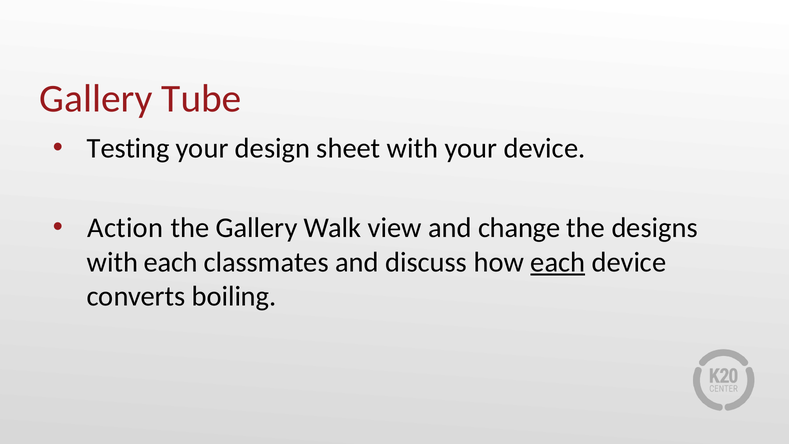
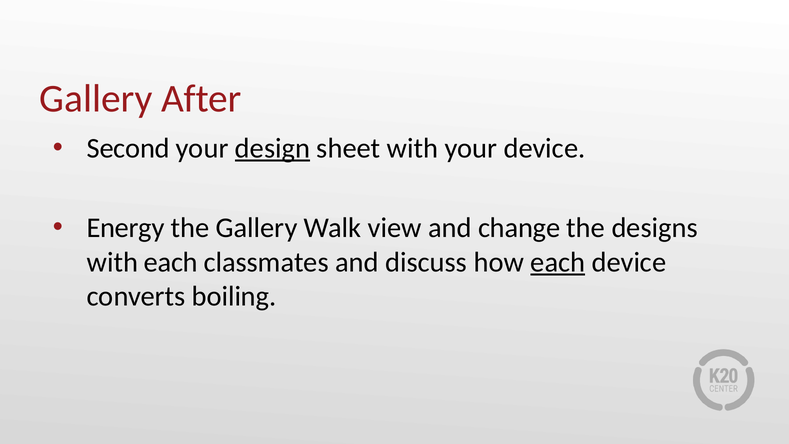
Tube: Tube -> After
Testing: Testing -> Second
design underline: none -> present
Action: Action -> Energy
